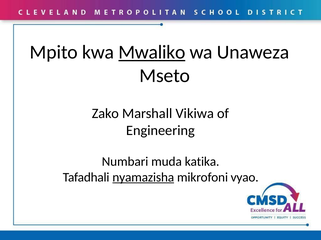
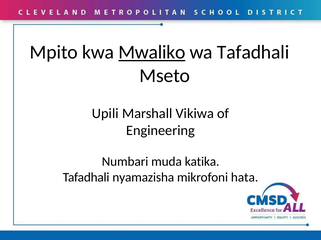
wa Unaweza: Unaweza -> Tafadhali
Zako: Zako -> Upili
nyamazisha underline: present -> none
vyao: vyao -> hata
